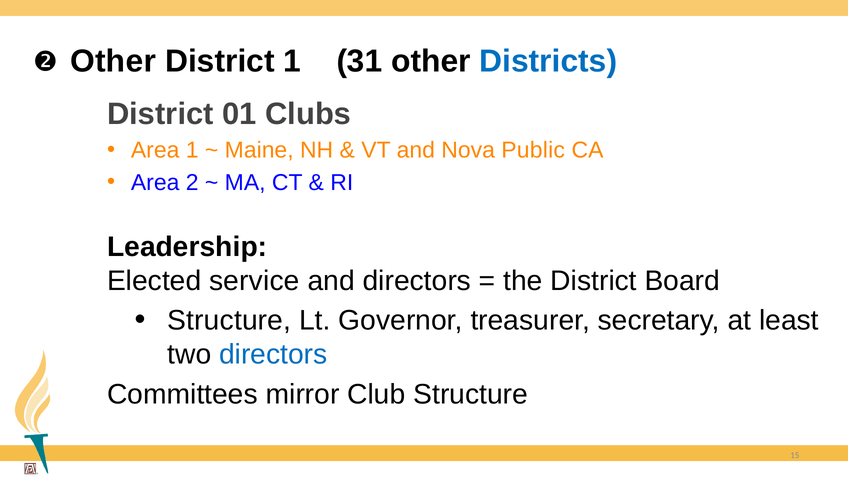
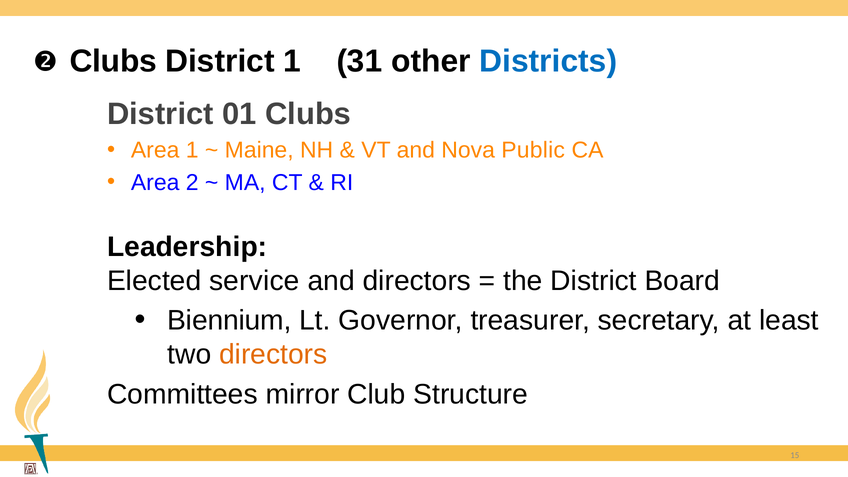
Other at (113, 61): Other -> Clubs
Structure at (229, 321): Structure -> Biennium
directors at (273, 355) colour: blue -> orange
